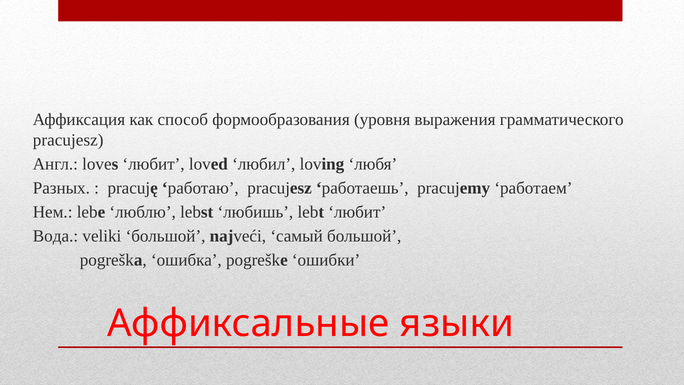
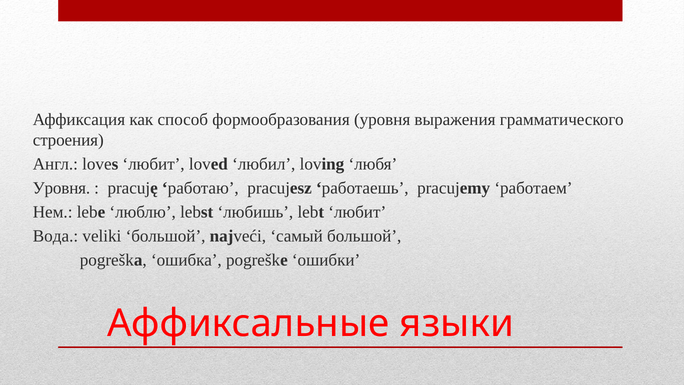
pracujesz at (68, 140): pracujesz -> строения
Разных at (61, 188): Разных -> Уровня
